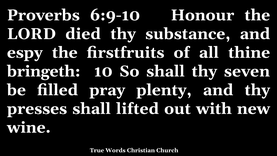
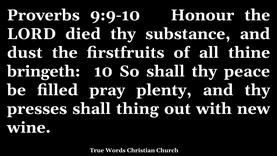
6:9-10: 6:9-10 -> 9:9-10
espy: espy -> dust
seven: seven -> peace
lifted: lifted -> thing
